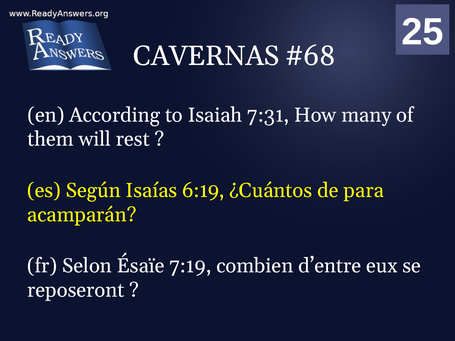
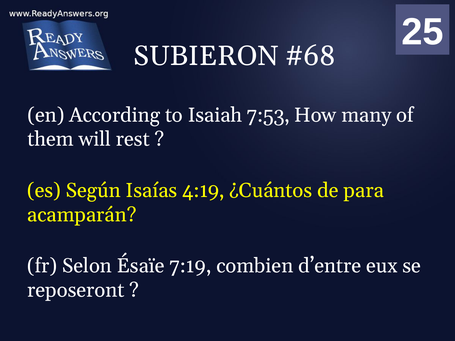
CAVERNAS: CAVERNAS -> SUBIERON
7:31: 7:31 -> 7:53
6:19: 6:19 -> 4:19
